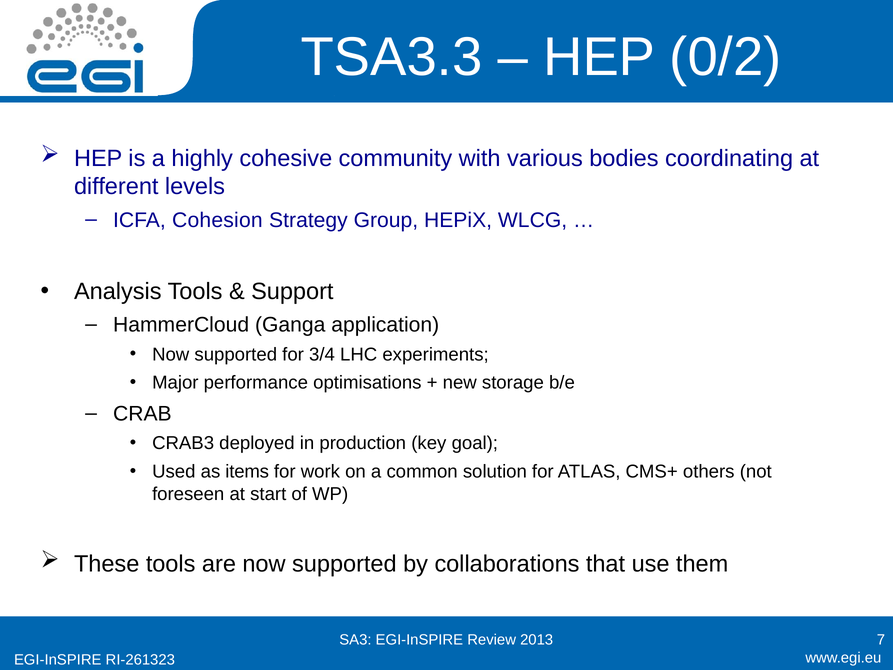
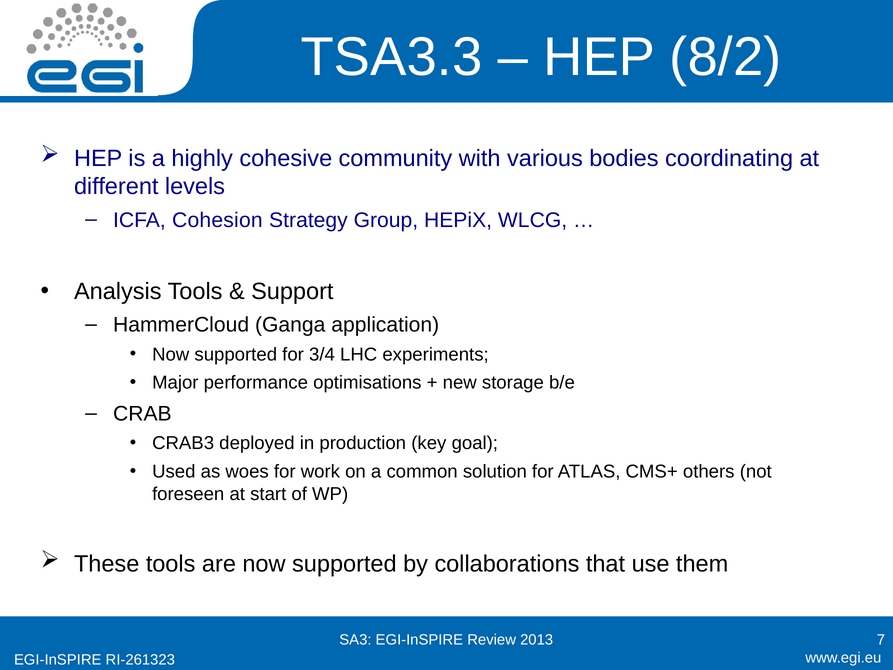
0/2: 0/2 -> 8/2
items: items -> woes
